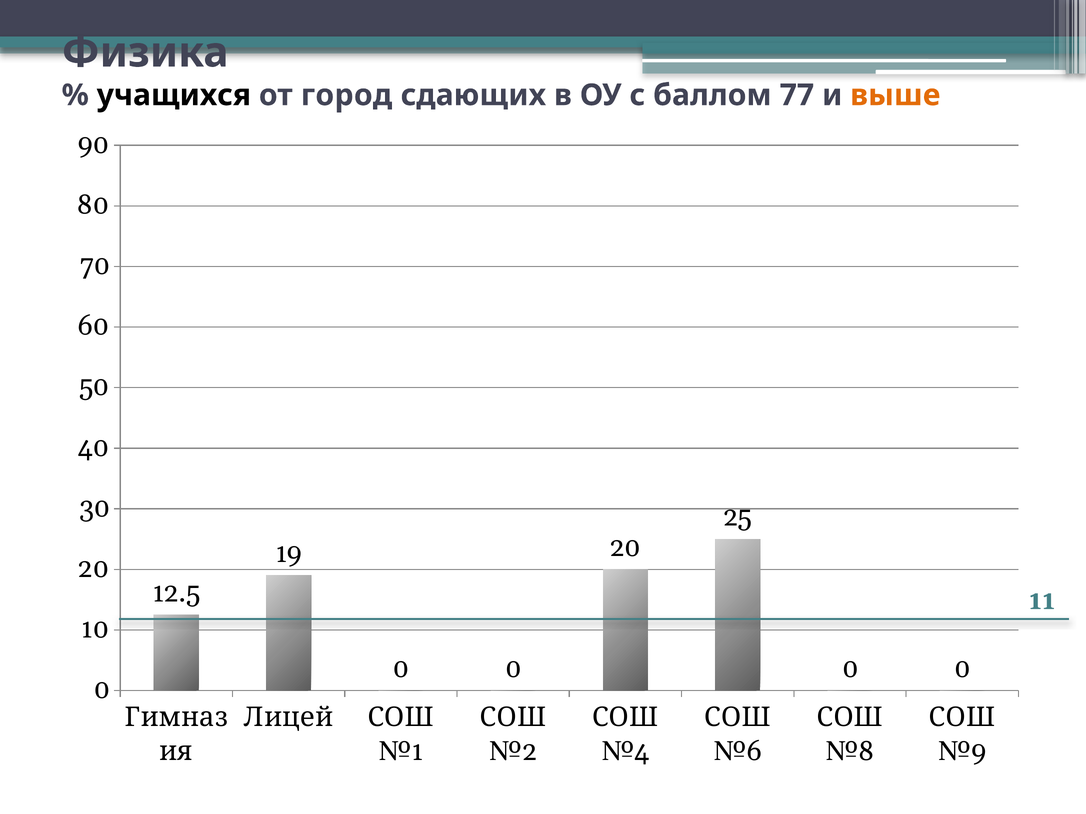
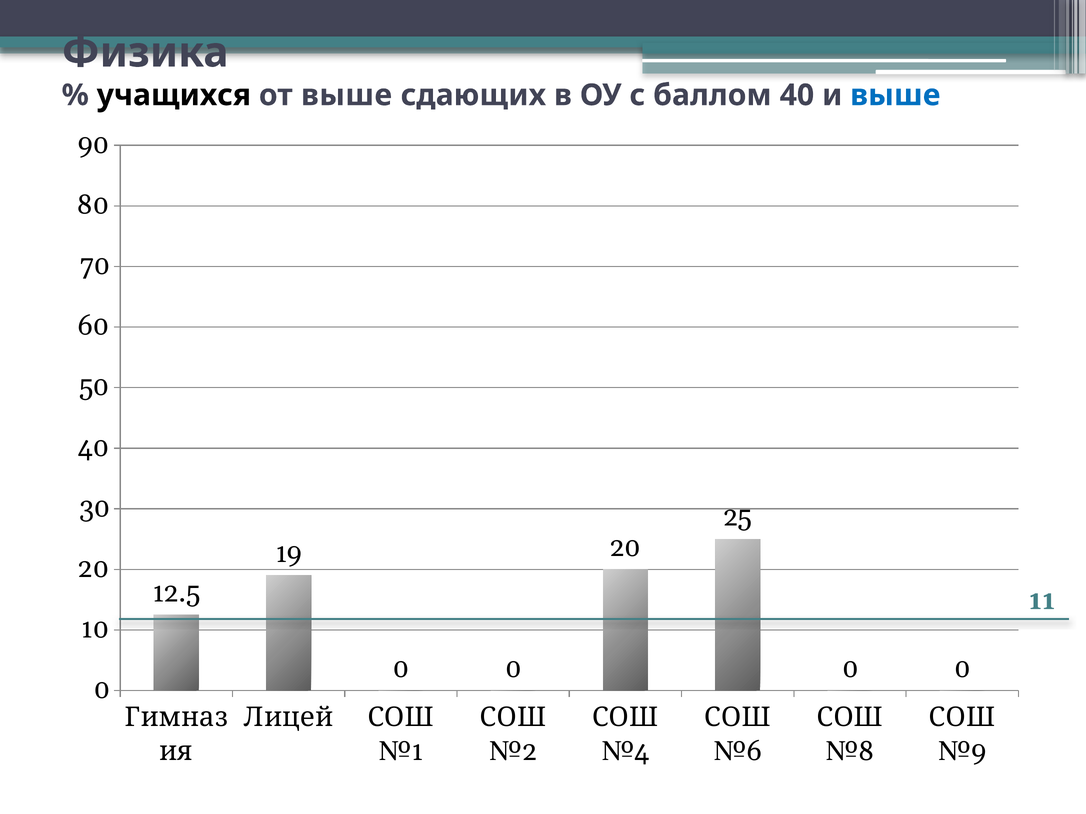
от город: город -> выше
баллом 77: 77 -> 40
выше at (895, 95) colour: orange -> blue
